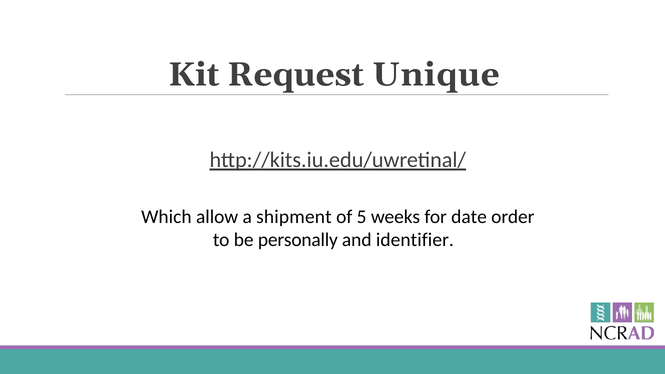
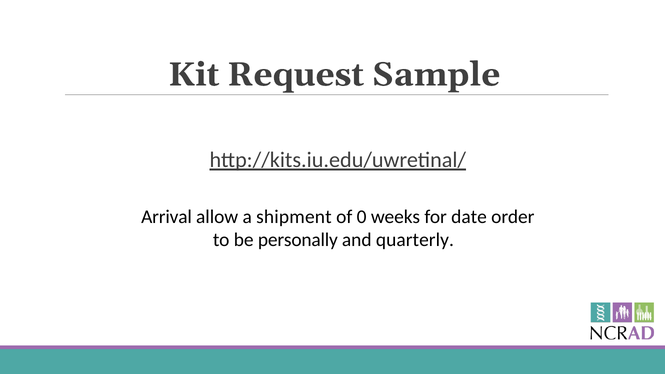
Unique: Unique -> Sample
Which: Which -> Arrival
5: 5 -> 0
identifier: identifier -> quarterly
